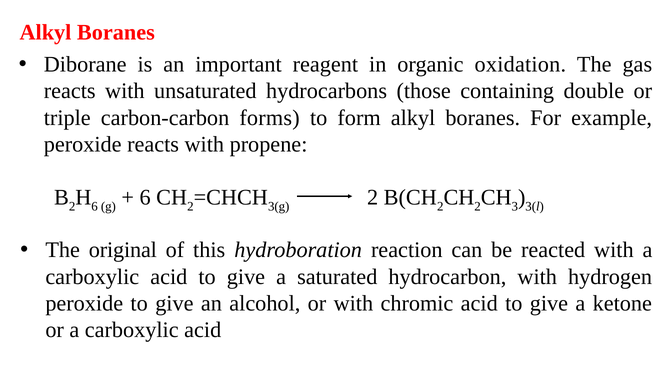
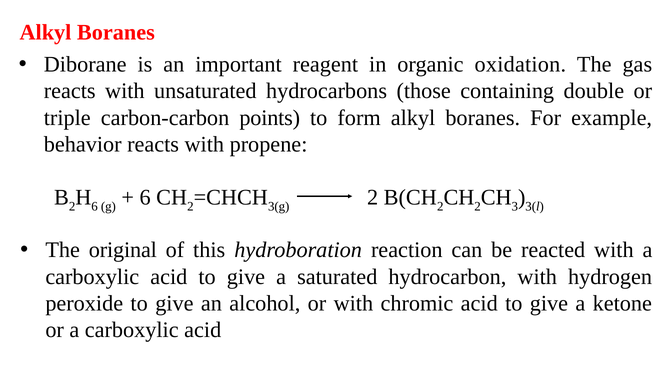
forms: forms -> points
peroxide at (83, 144): peroxide -> behavior
